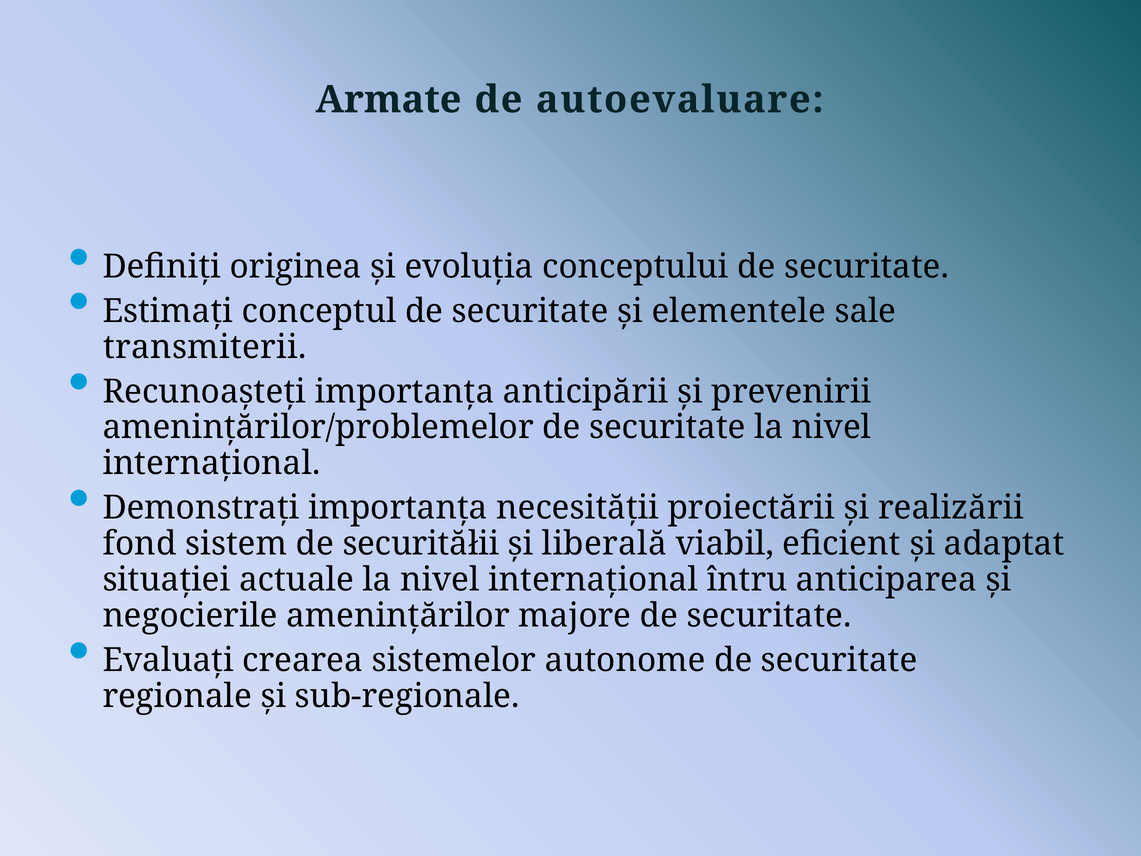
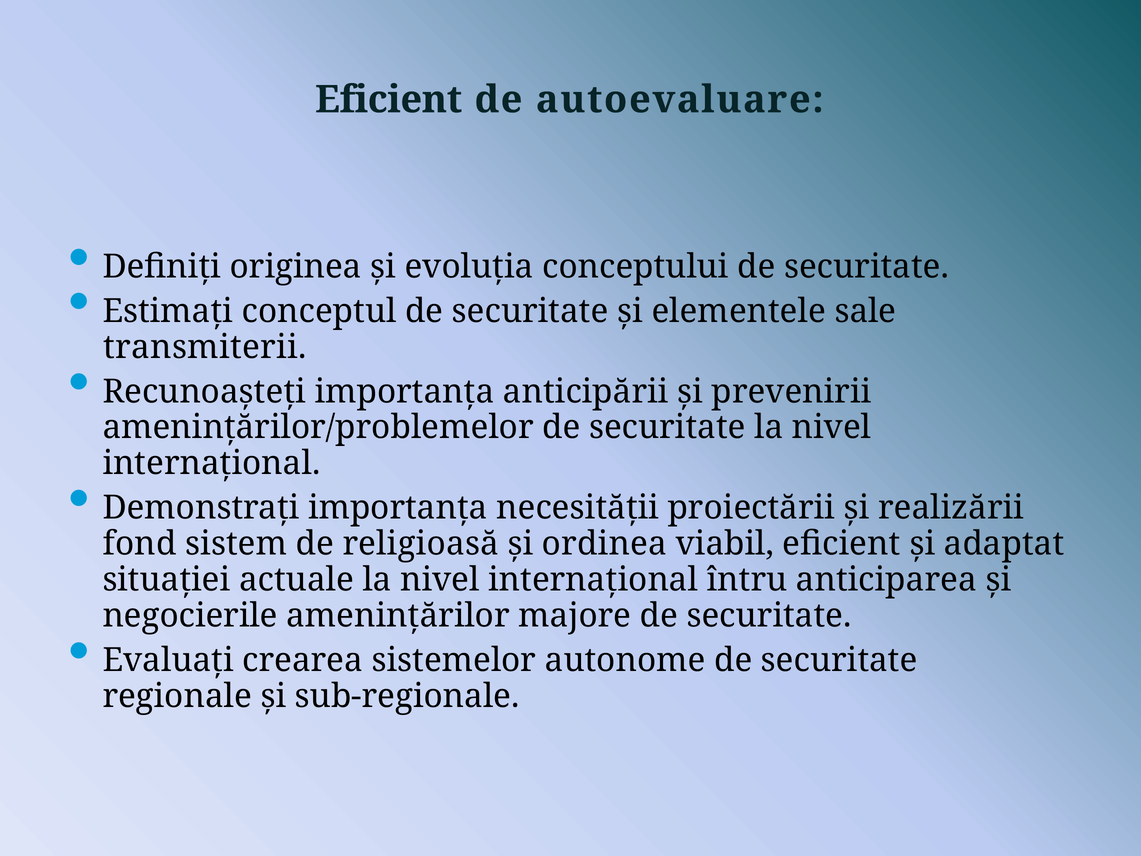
Armate at (388, 100): Armate -> Eficient
securităłii: securităłii -> religioasă
liberală: liberală -> ordinea
